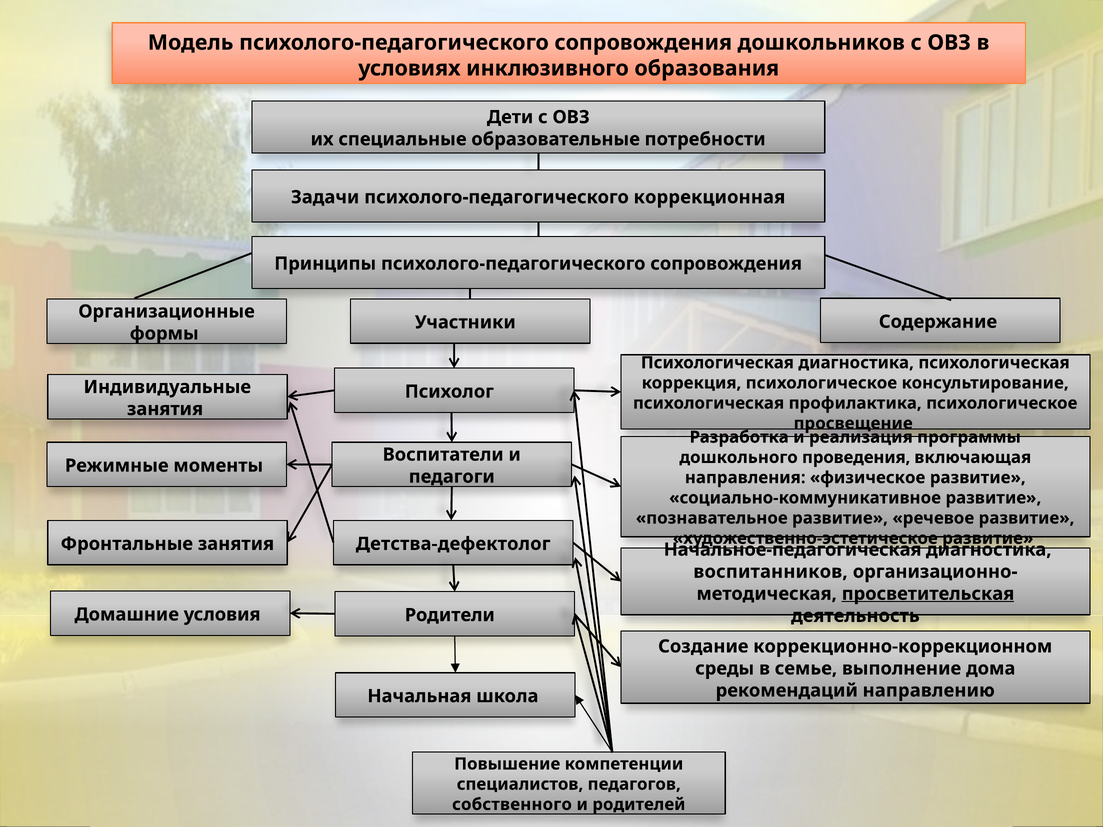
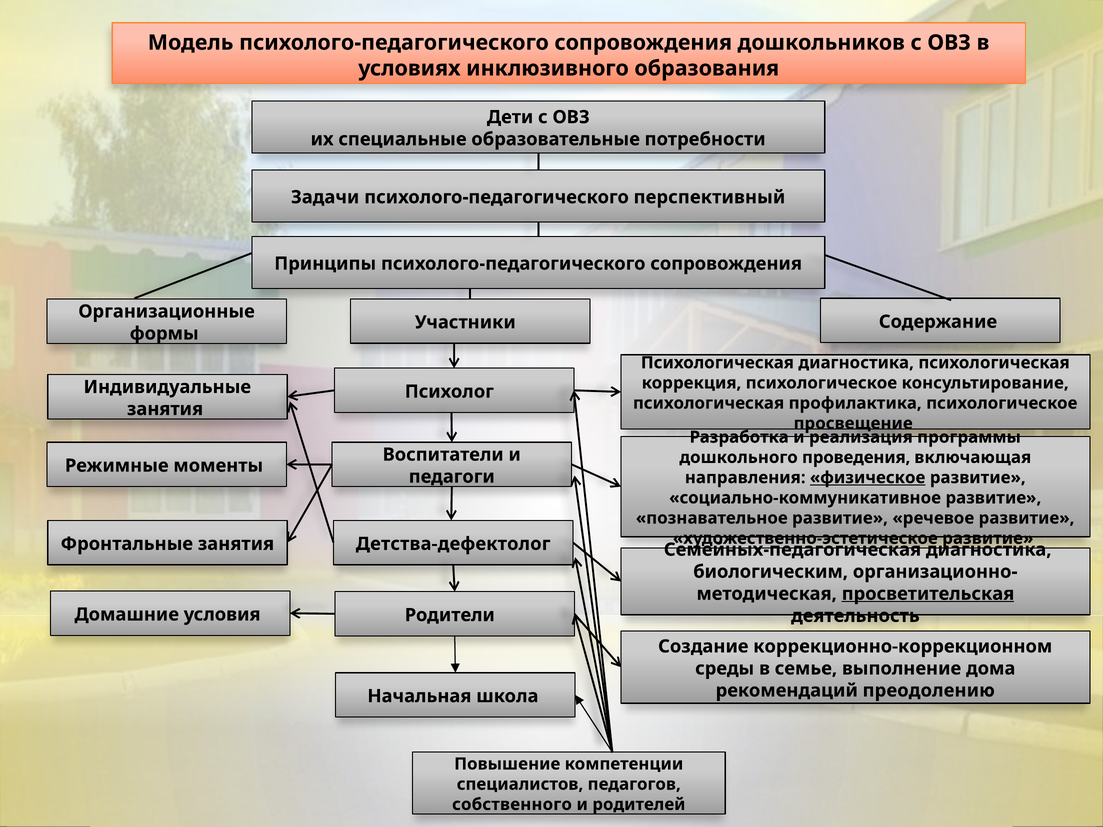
коррекционная: коррекционная -> перспективный
физическое underline: none -> present
Начальное-педагогическая: Начальное-педагогическая -> Семейных-педагогическая
воспитанников: воспитанников -> биологическим
направлению: направлению -> преодолению
